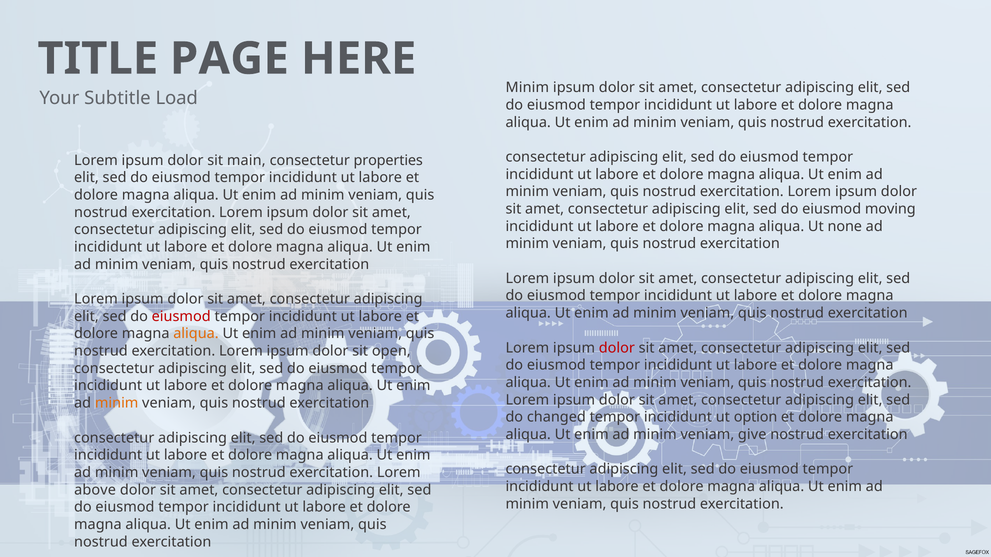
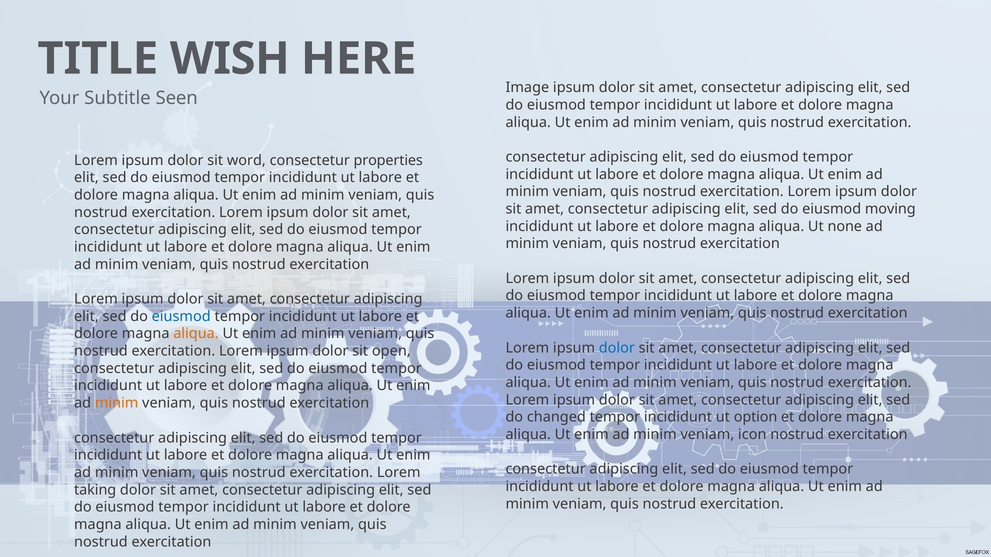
PAGE: PAGE -> WISH
Minim at (527, 88): Minim -> Image
Load: Load -> Seen
main: main -> word
eiusmod at (181, 317) colour: red -> blue
dolor at (617, 348) colour: red -> blue
give: give -> icon
above: above -> taking
